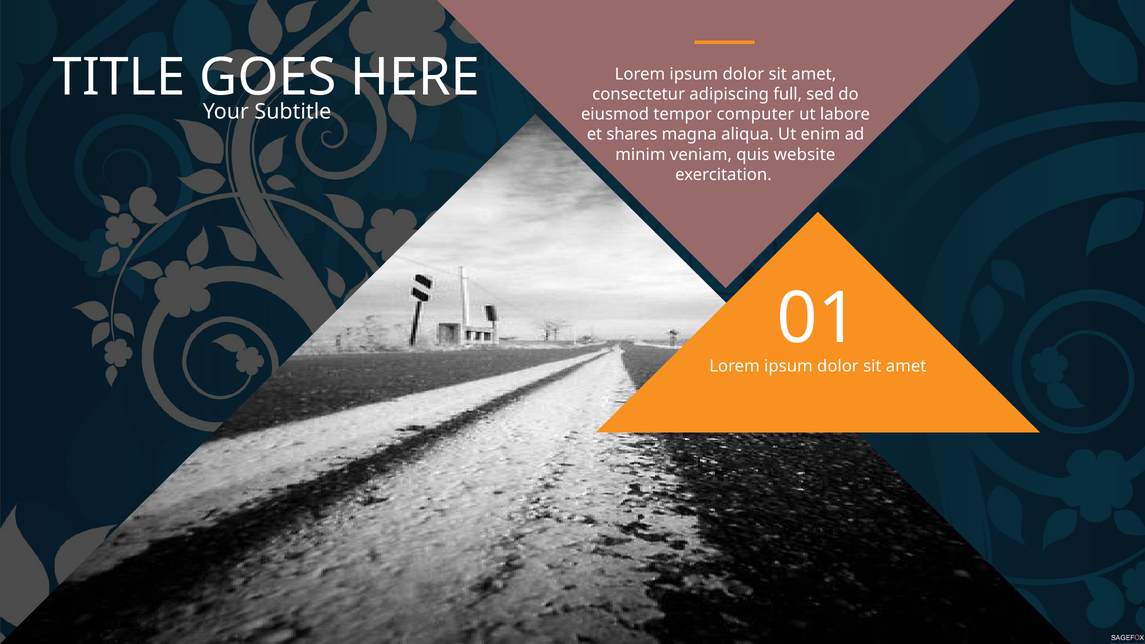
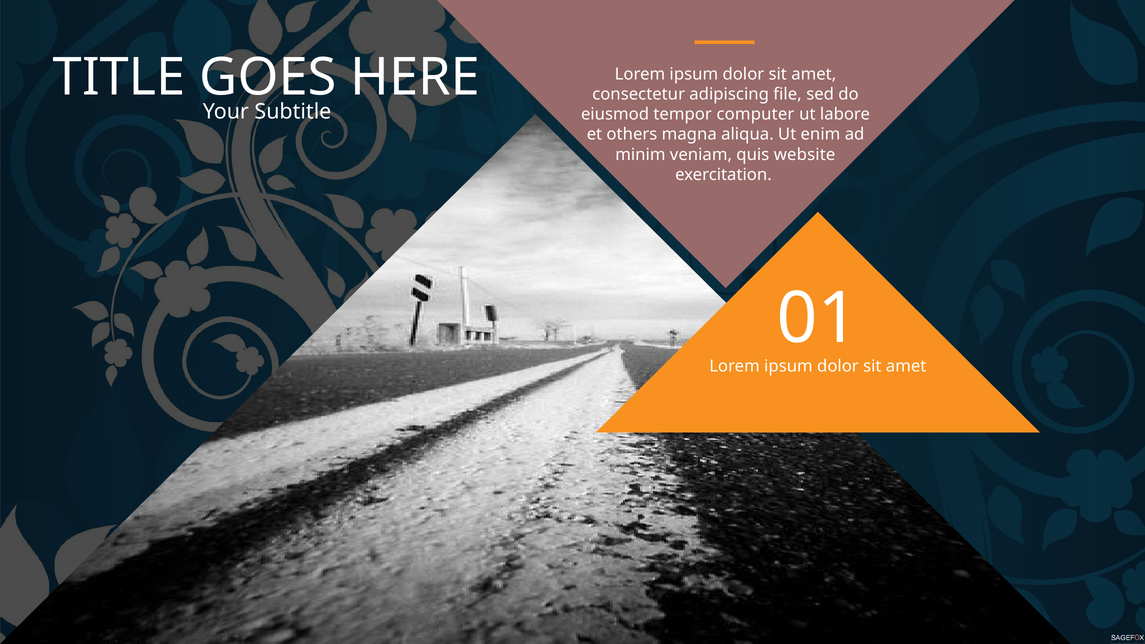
full: full -> file
shares: shares -> others
